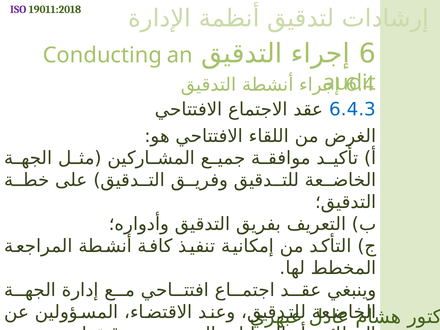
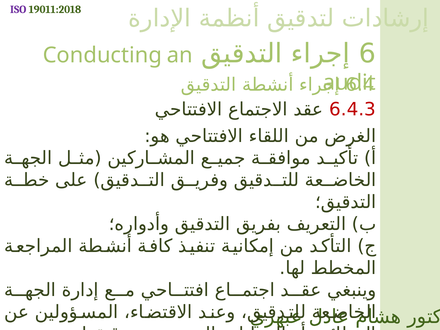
6.4.3 colour: blue -> red
